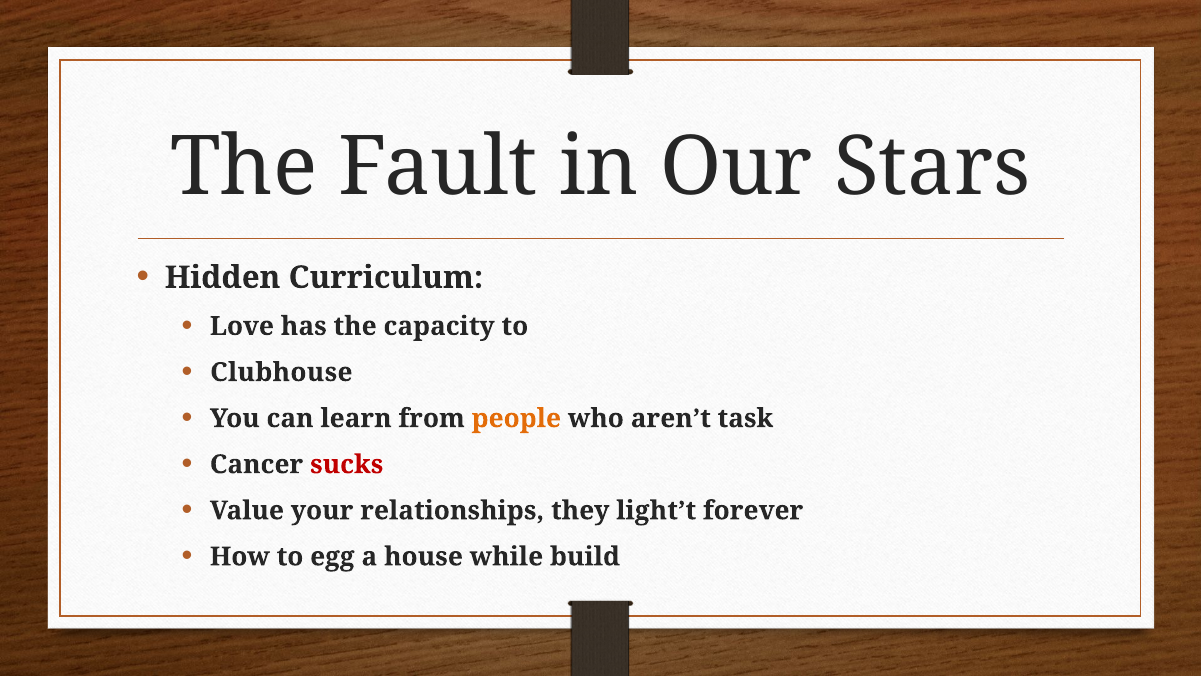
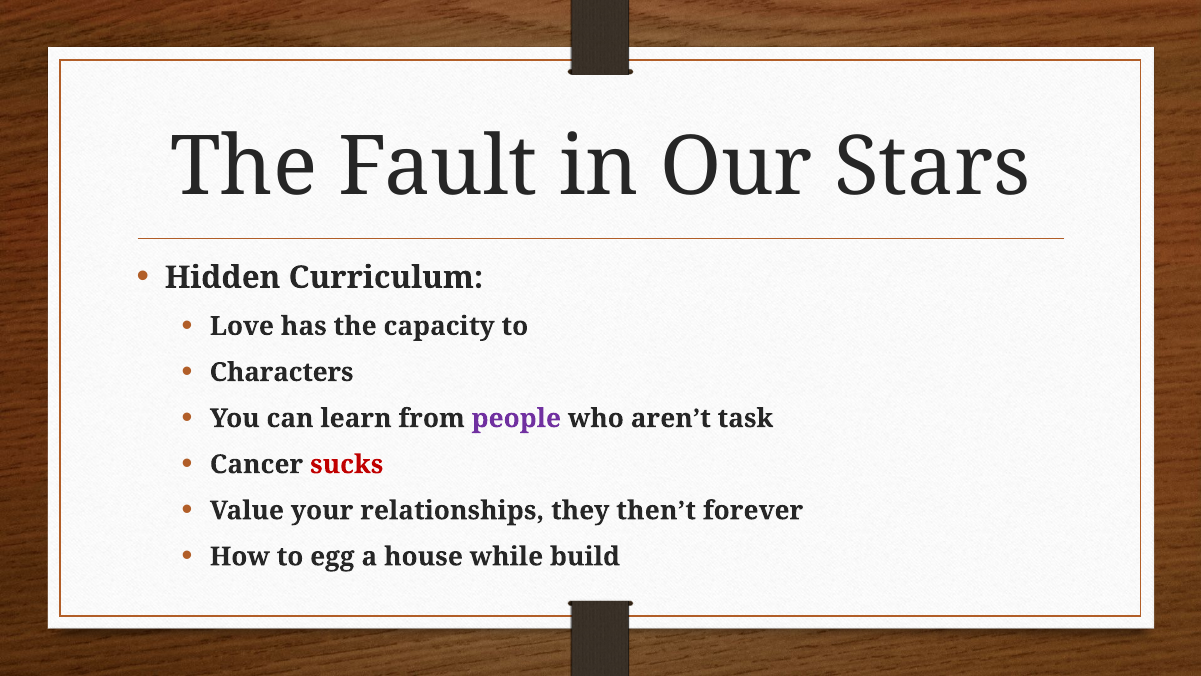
Clubhouse: Clubhouse -> Characters
people colour: orange -> purple
light’t: light’t -> then’t
